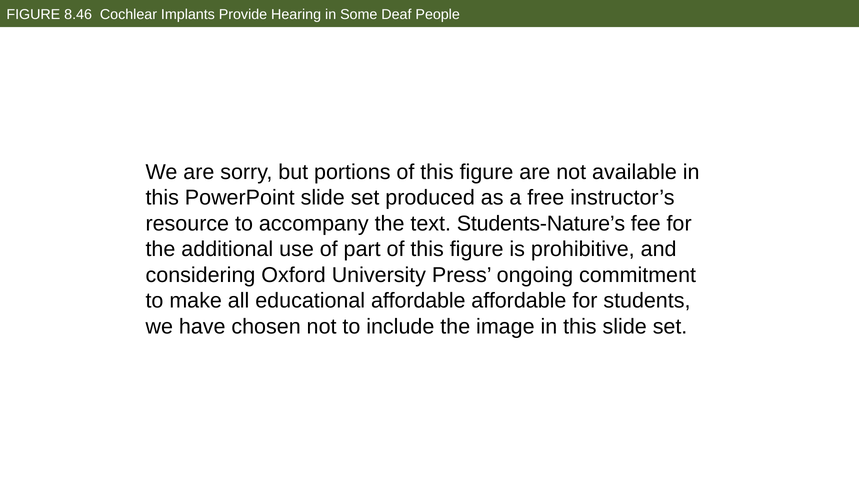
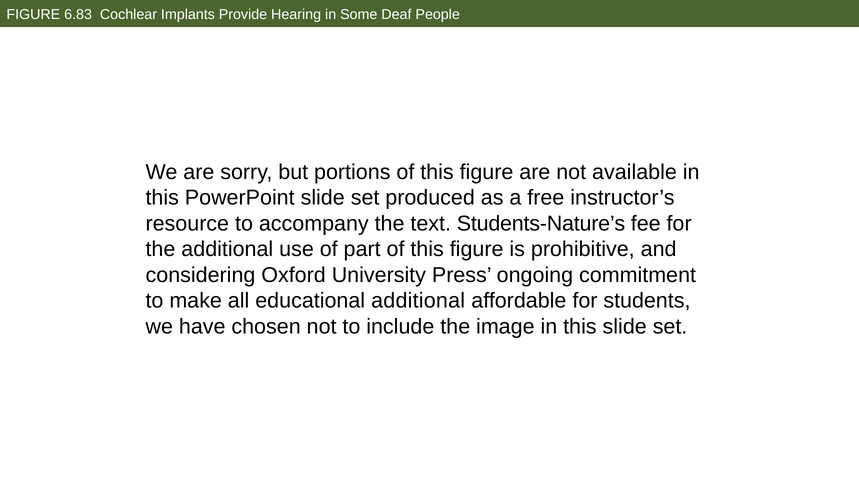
8.46: 8.46 -> 6.83
educational affordable: affordable -> additional
